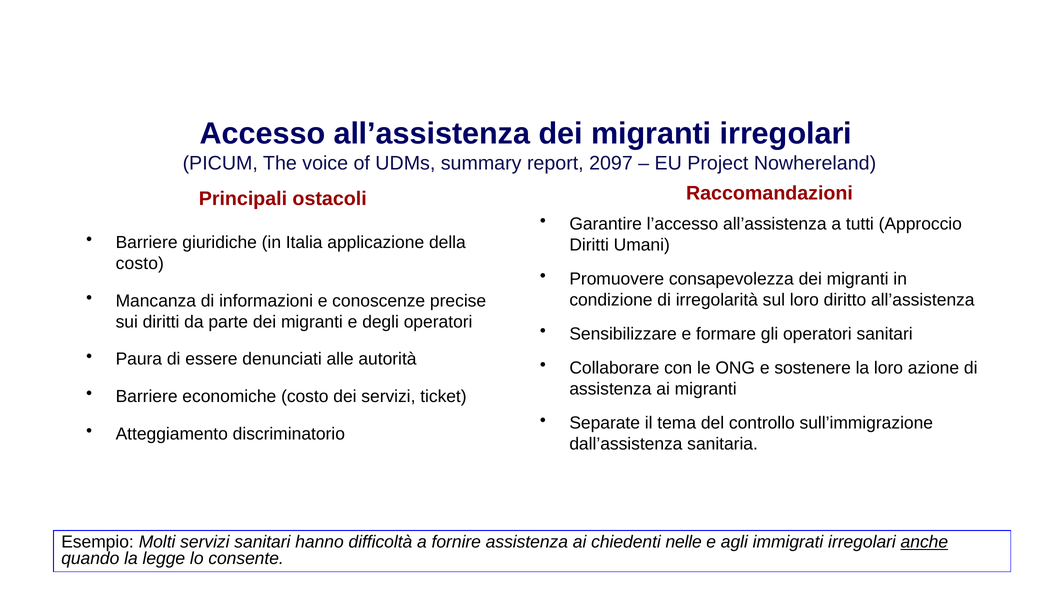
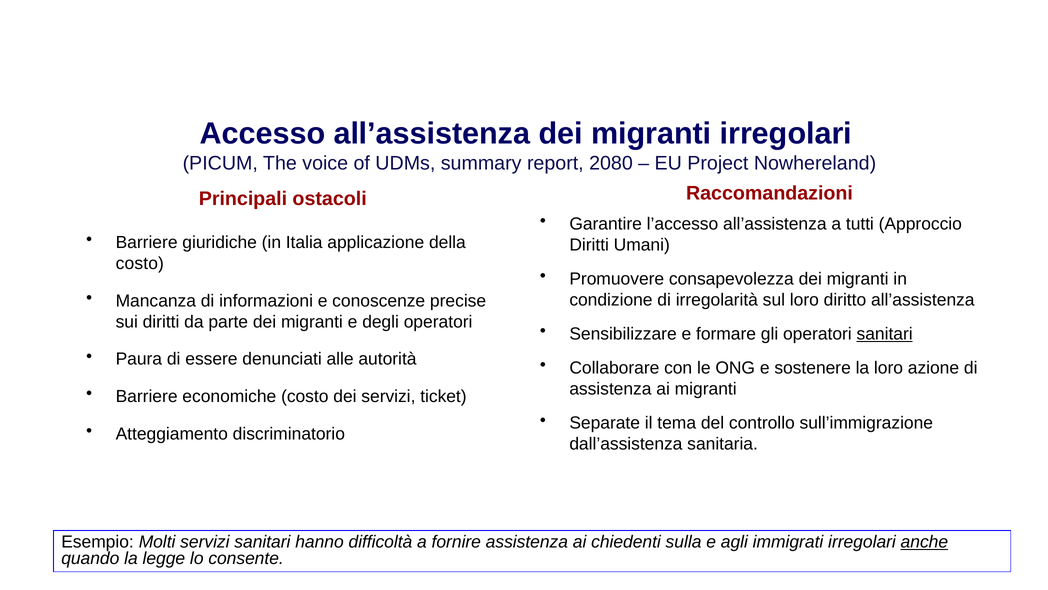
2097: 2097 -> 2080
sanitari at (885, 334) underline: none -> present
nelle: nelle -> sulla
